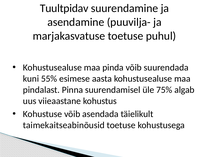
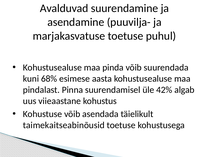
Tuultpidav: Tuultpidav -> Avalduvad
55%: 55% -> 68%
75%: 75% -> 42%
